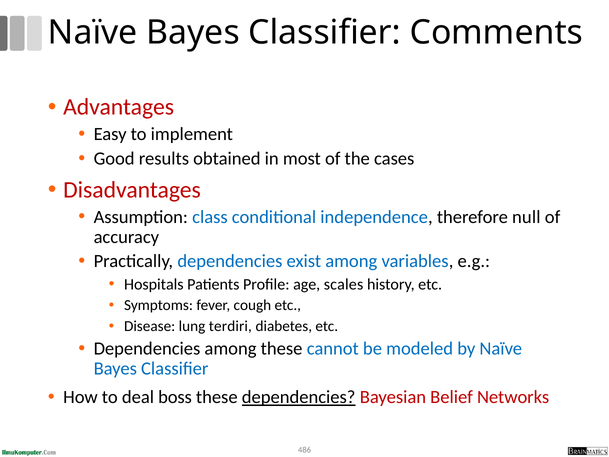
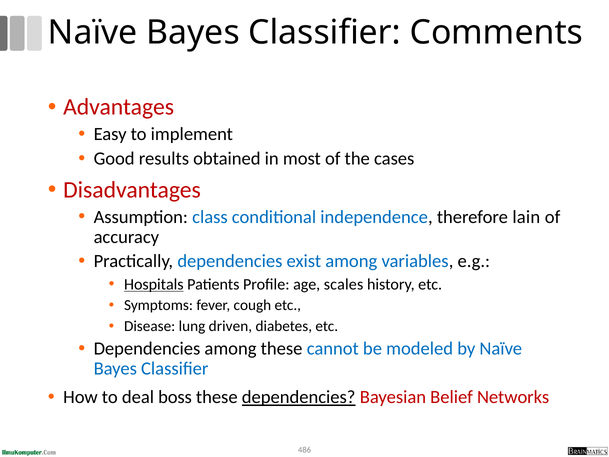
null: null -> lain
Hospitals underline: none -> present
terdiri: terdiri -> driven
